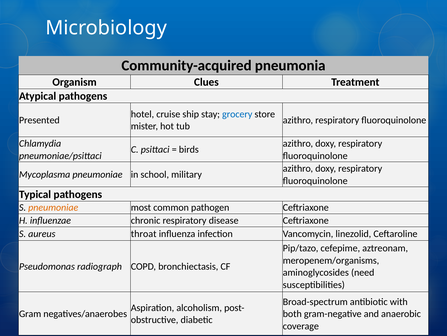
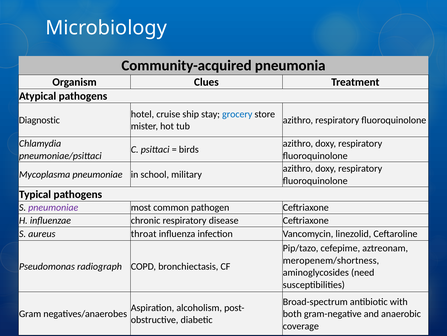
Presented: Presented -> Diagnostic
pneumoniae at (53, 207) colour: orange -> purple
meropenem/organisms: meropenem/organisms -> meropenem/shortness
